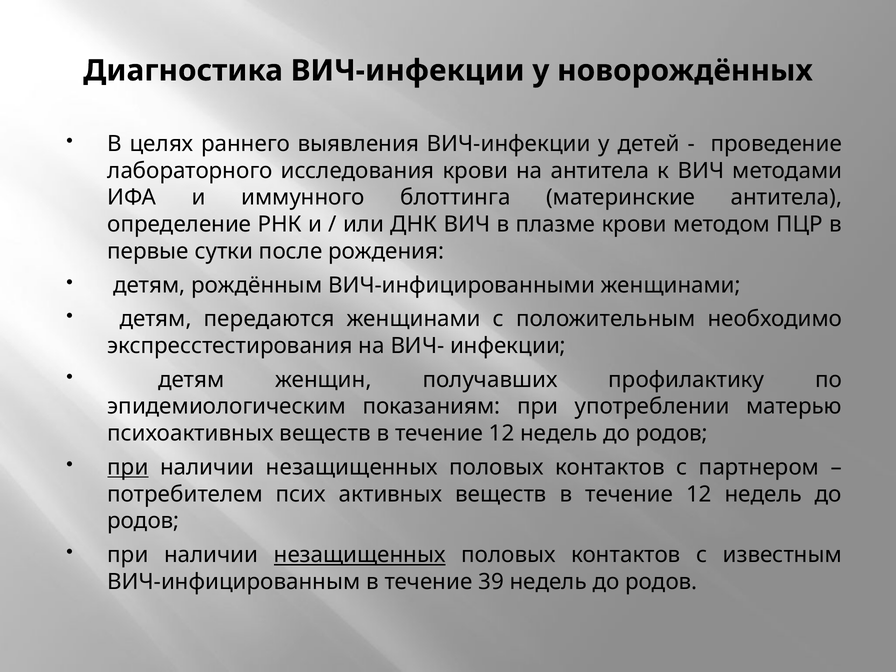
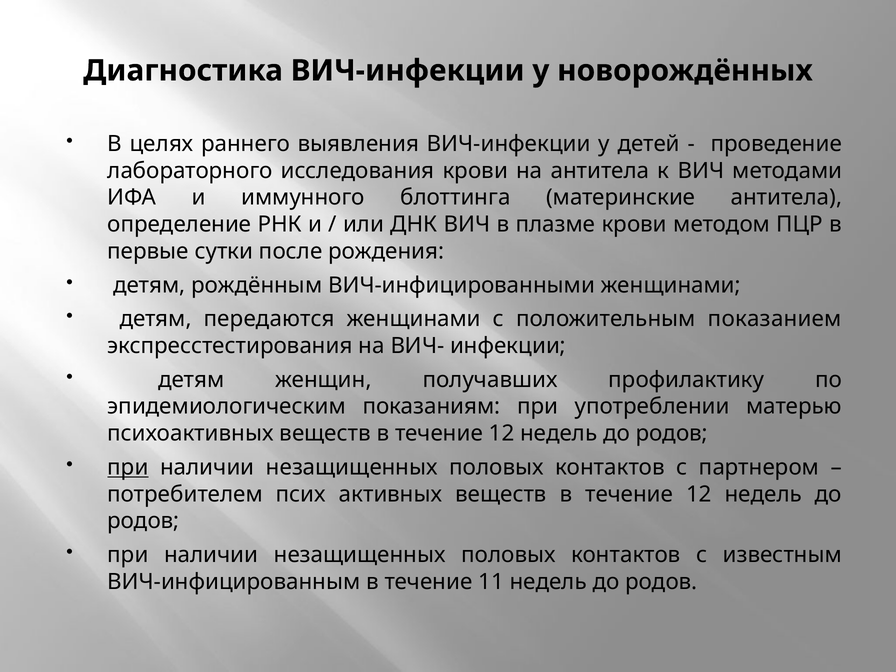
необходимо: необходимо -> показанием
незащищенных at (360, 555) underline: present -> none
39: 39 -> 11
